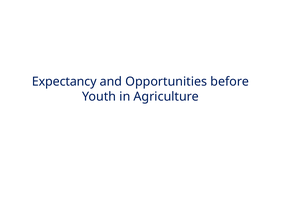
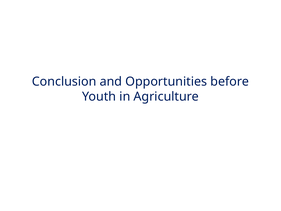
Expectancy: Expectancy -> Conclusion
